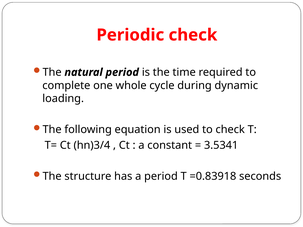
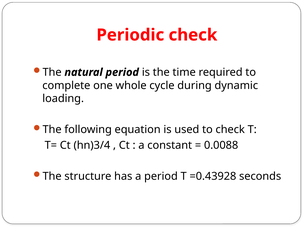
3.5341: 3.5341 -> 0.0088
=0.83918: =0.83918 -> =0.43928
